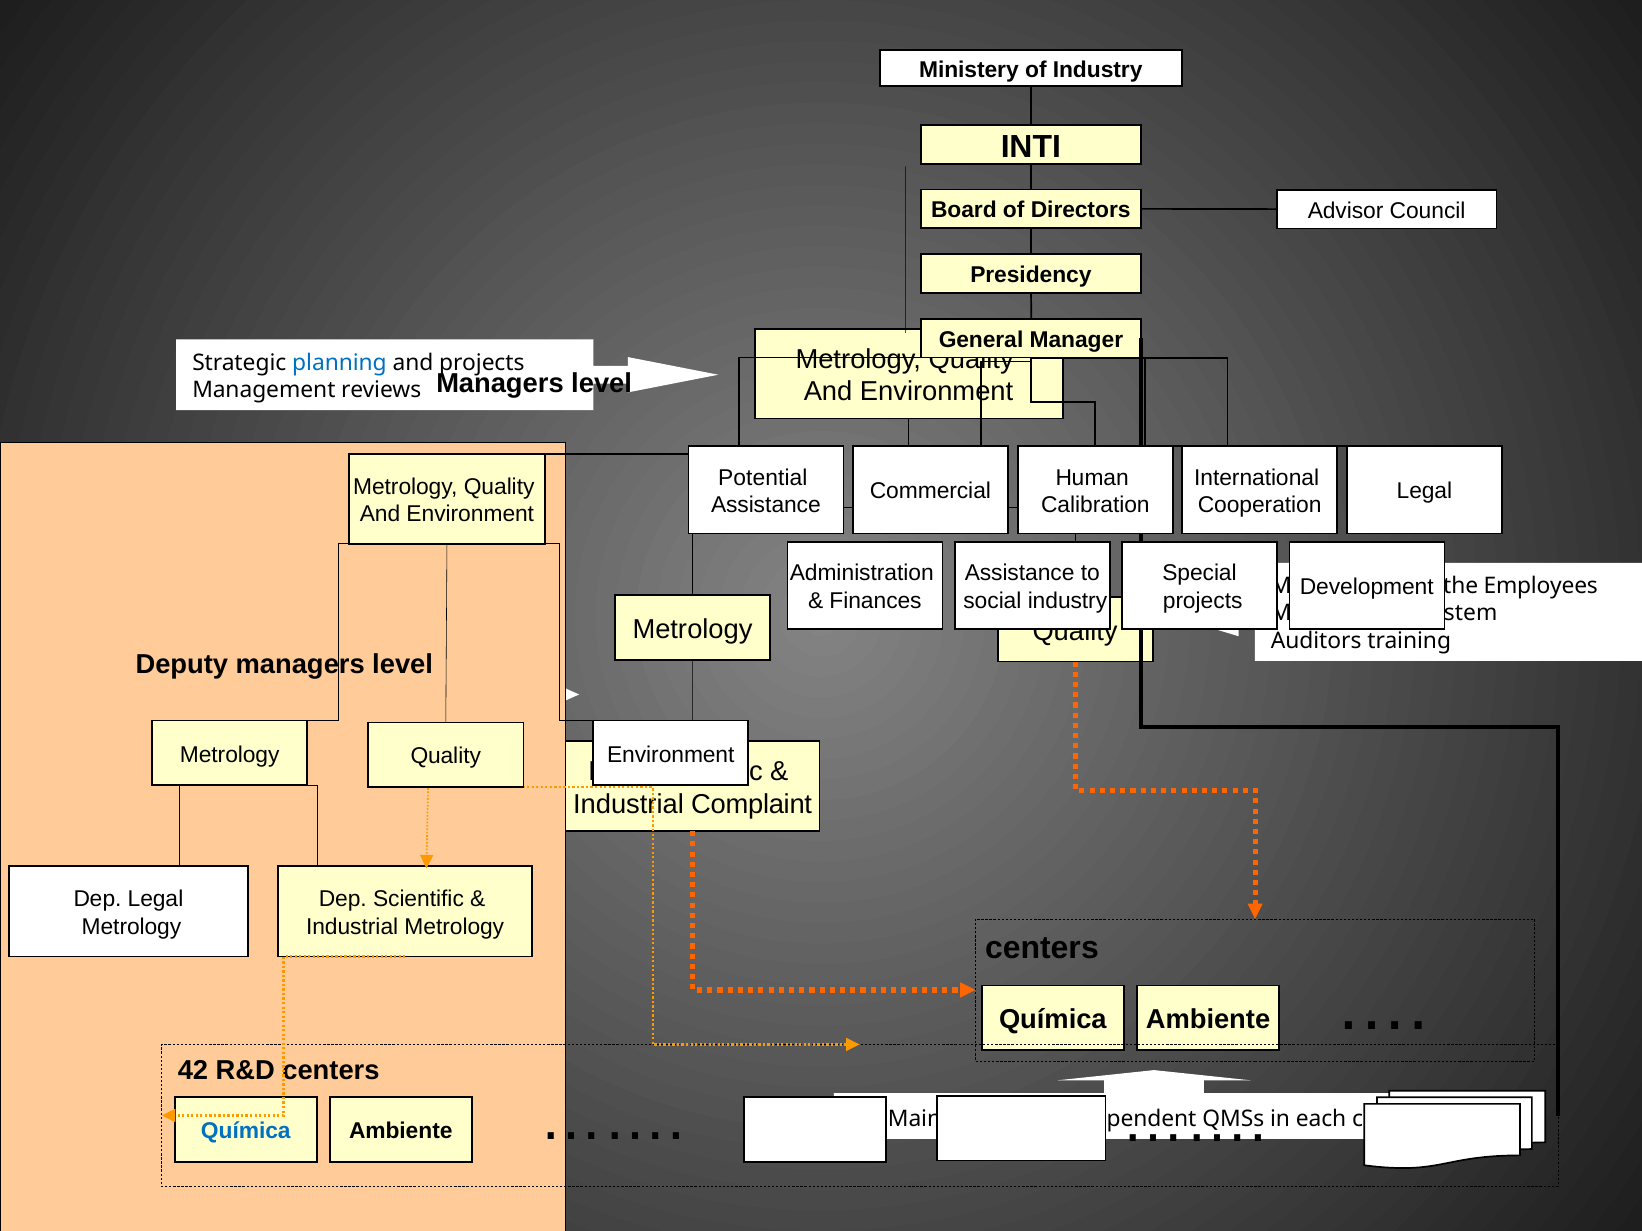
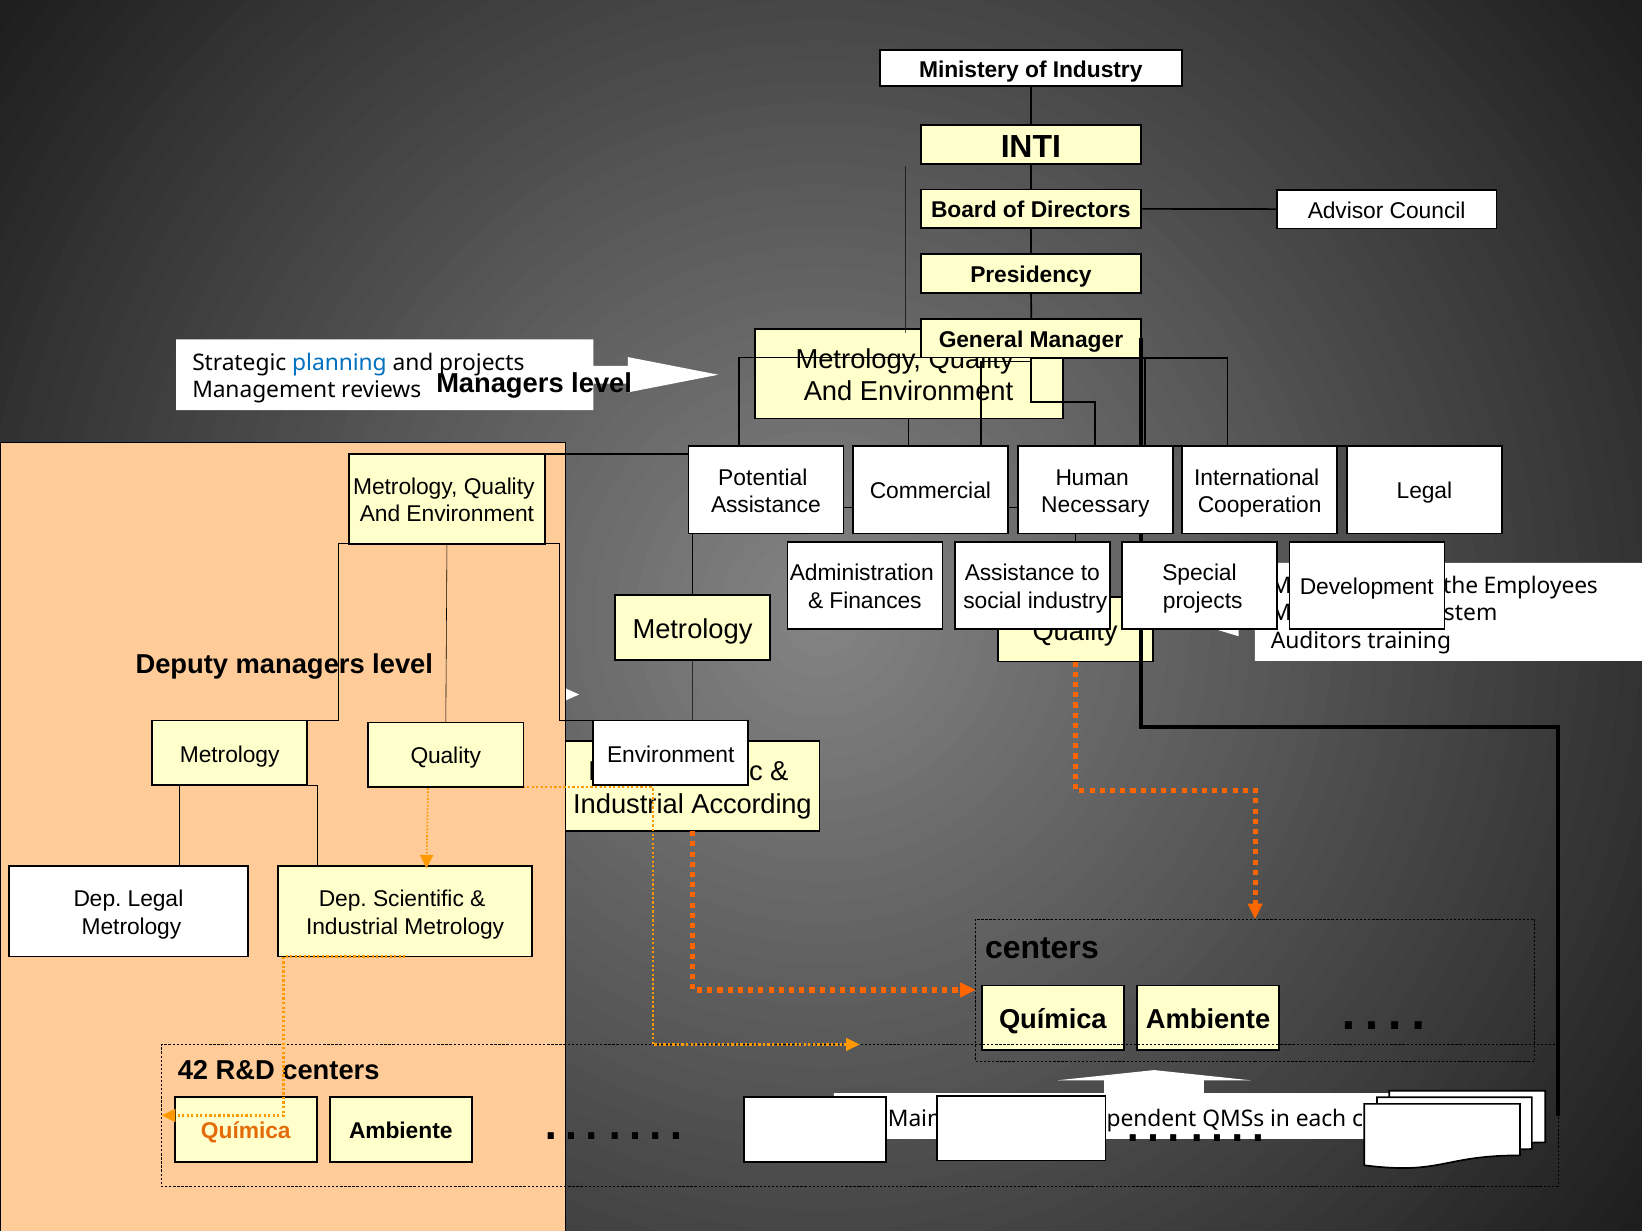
Calibration: Calibration -> Necessary
Complaint: Complaint -> According
Química at (246, 1131) colour: blue -> orange
